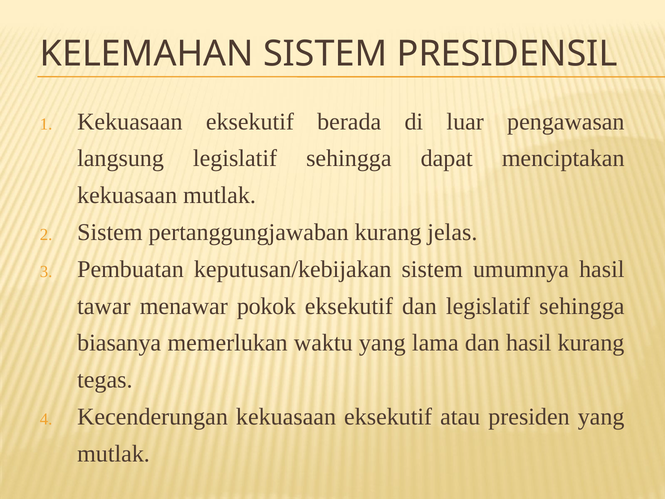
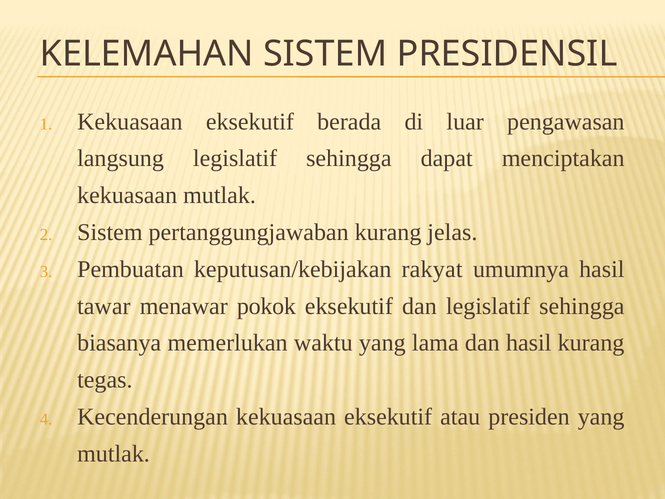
keputusan/kebijakan sistem: sistem -> rakyat
